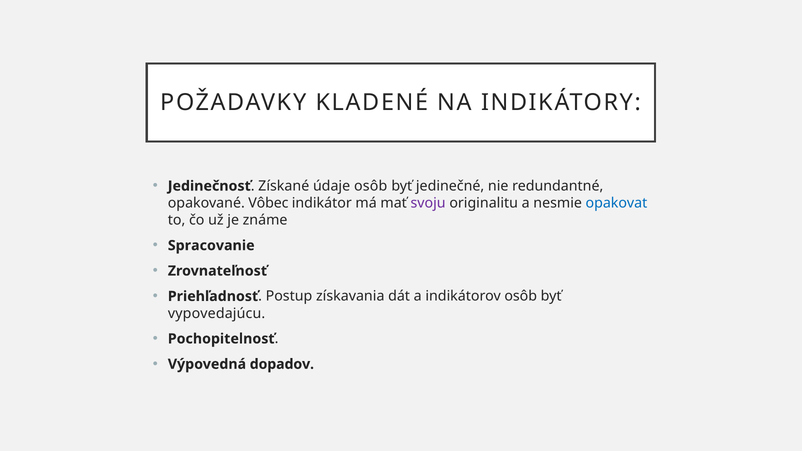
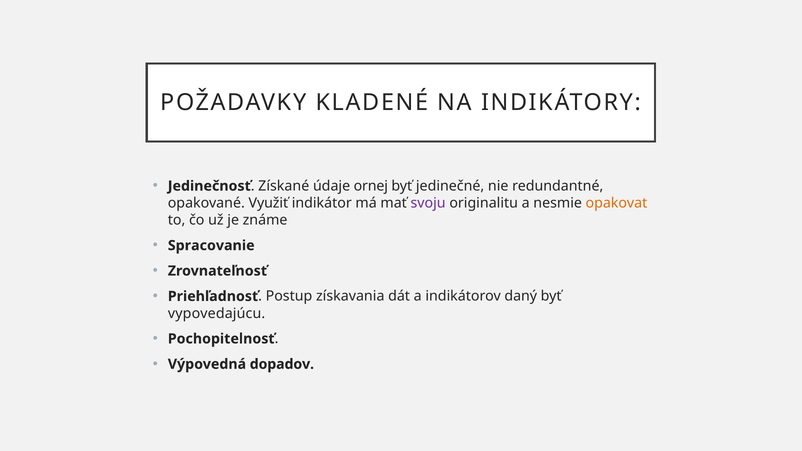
údaje osôb: osôb -> ornej
Vôbec: Vôbec -> Využiť
opakovat colour: blue -> orange
indikátorov osôb: osôb -> daný
